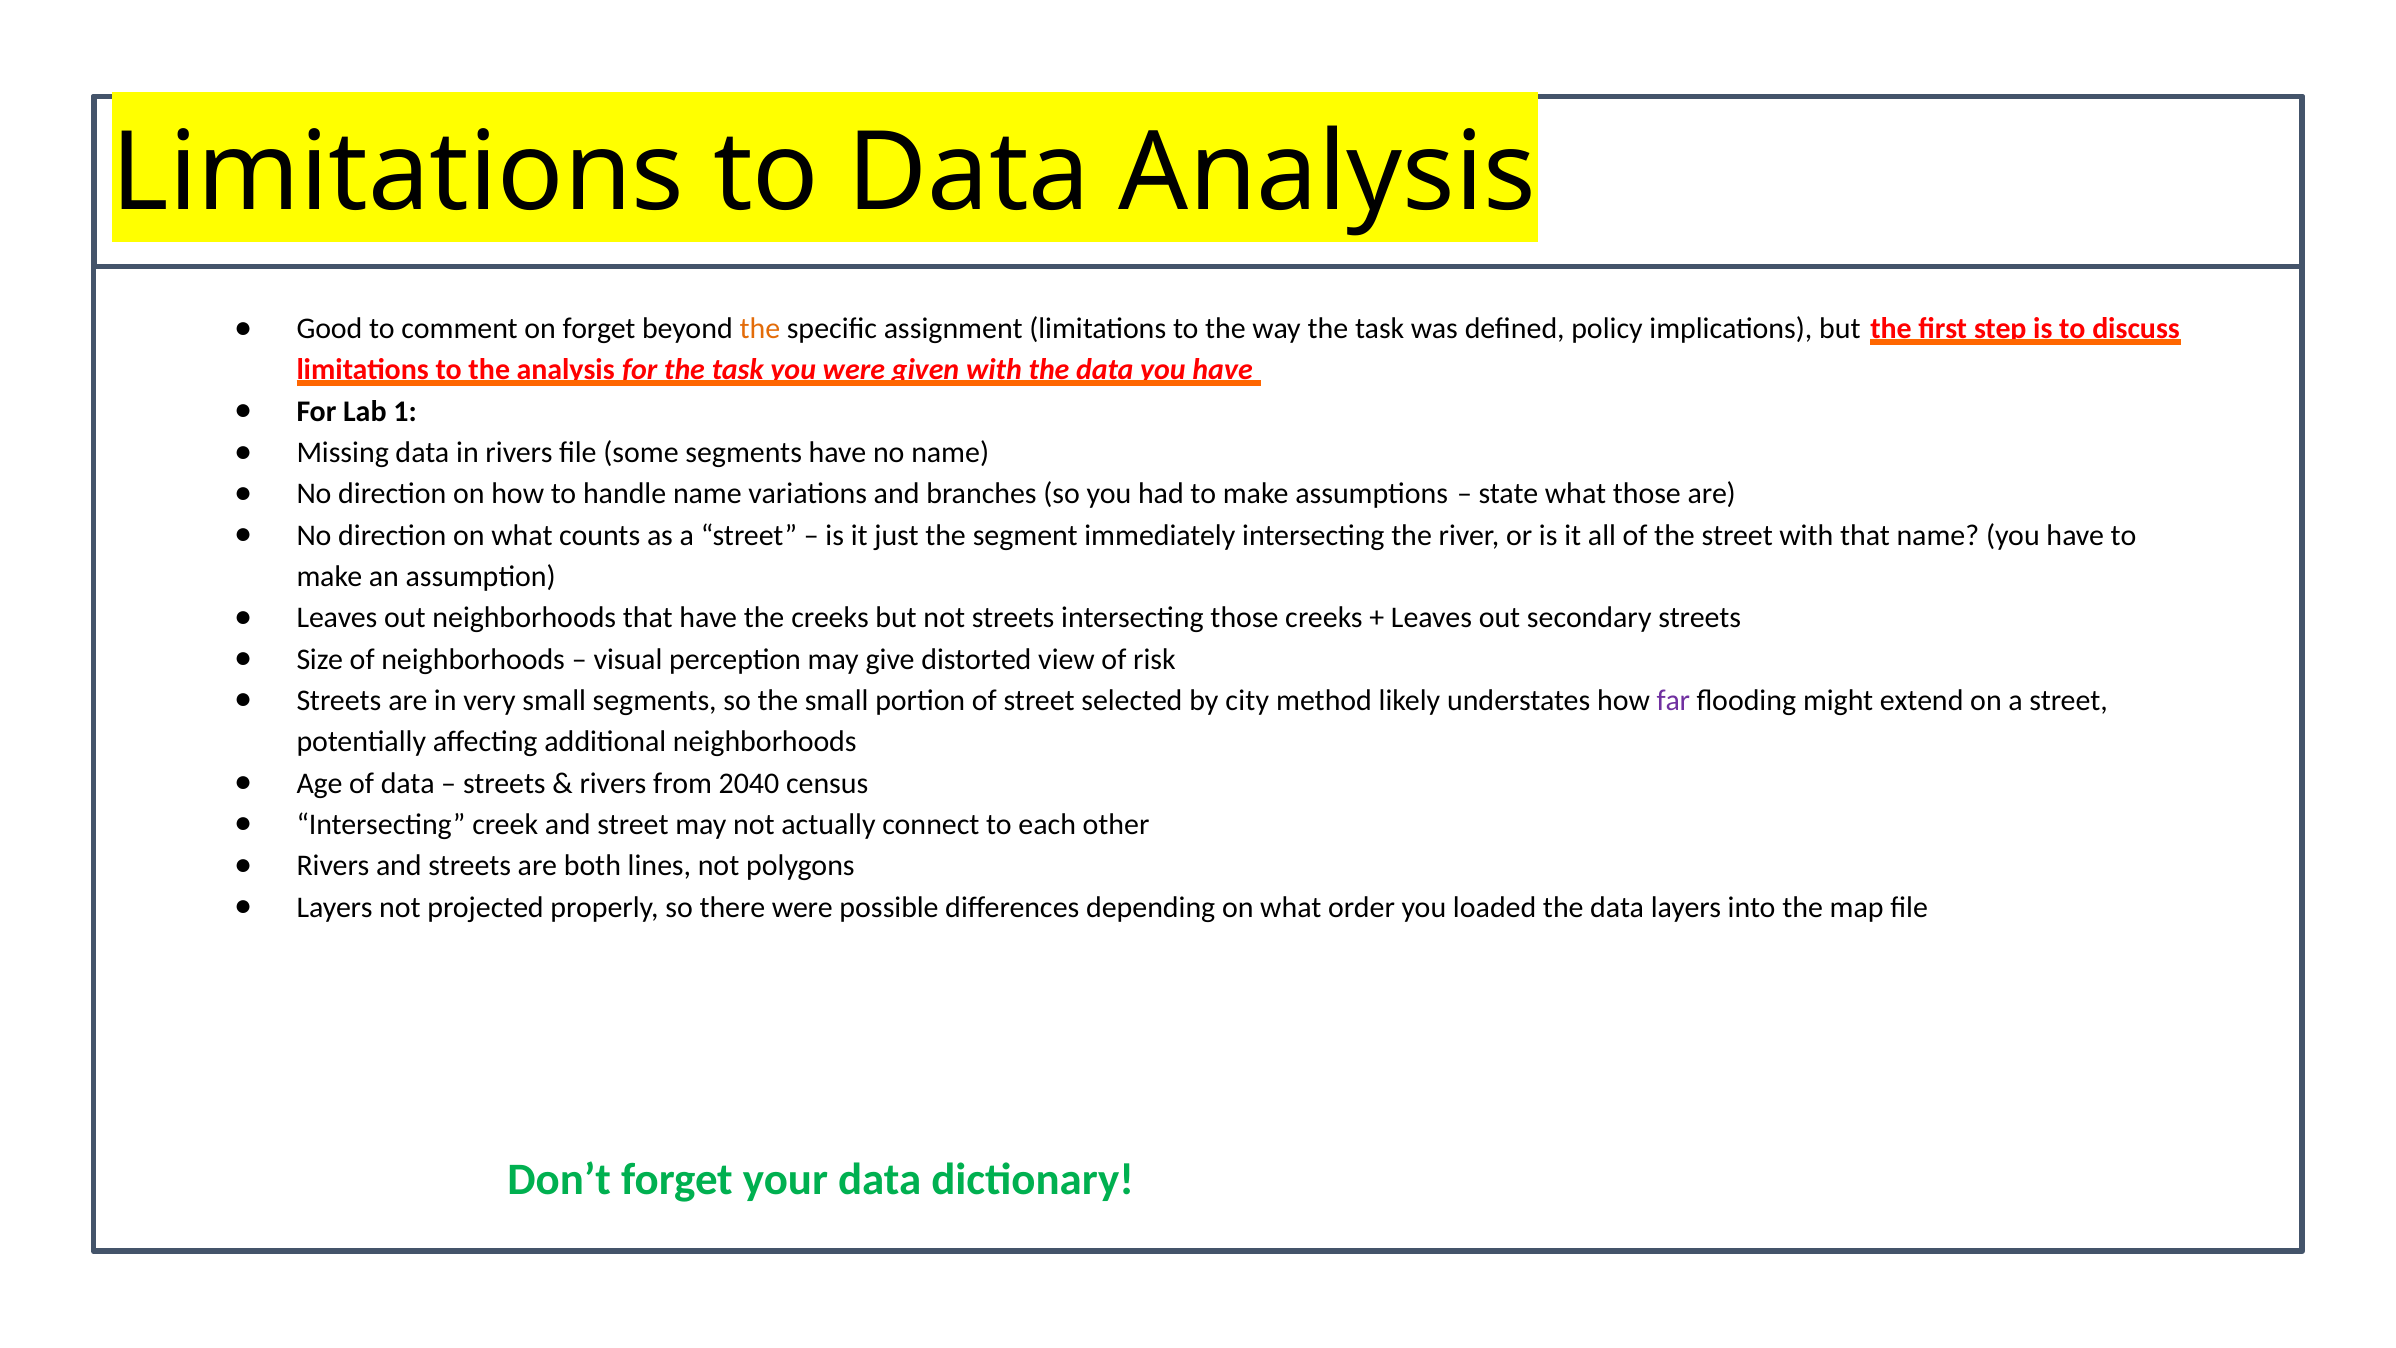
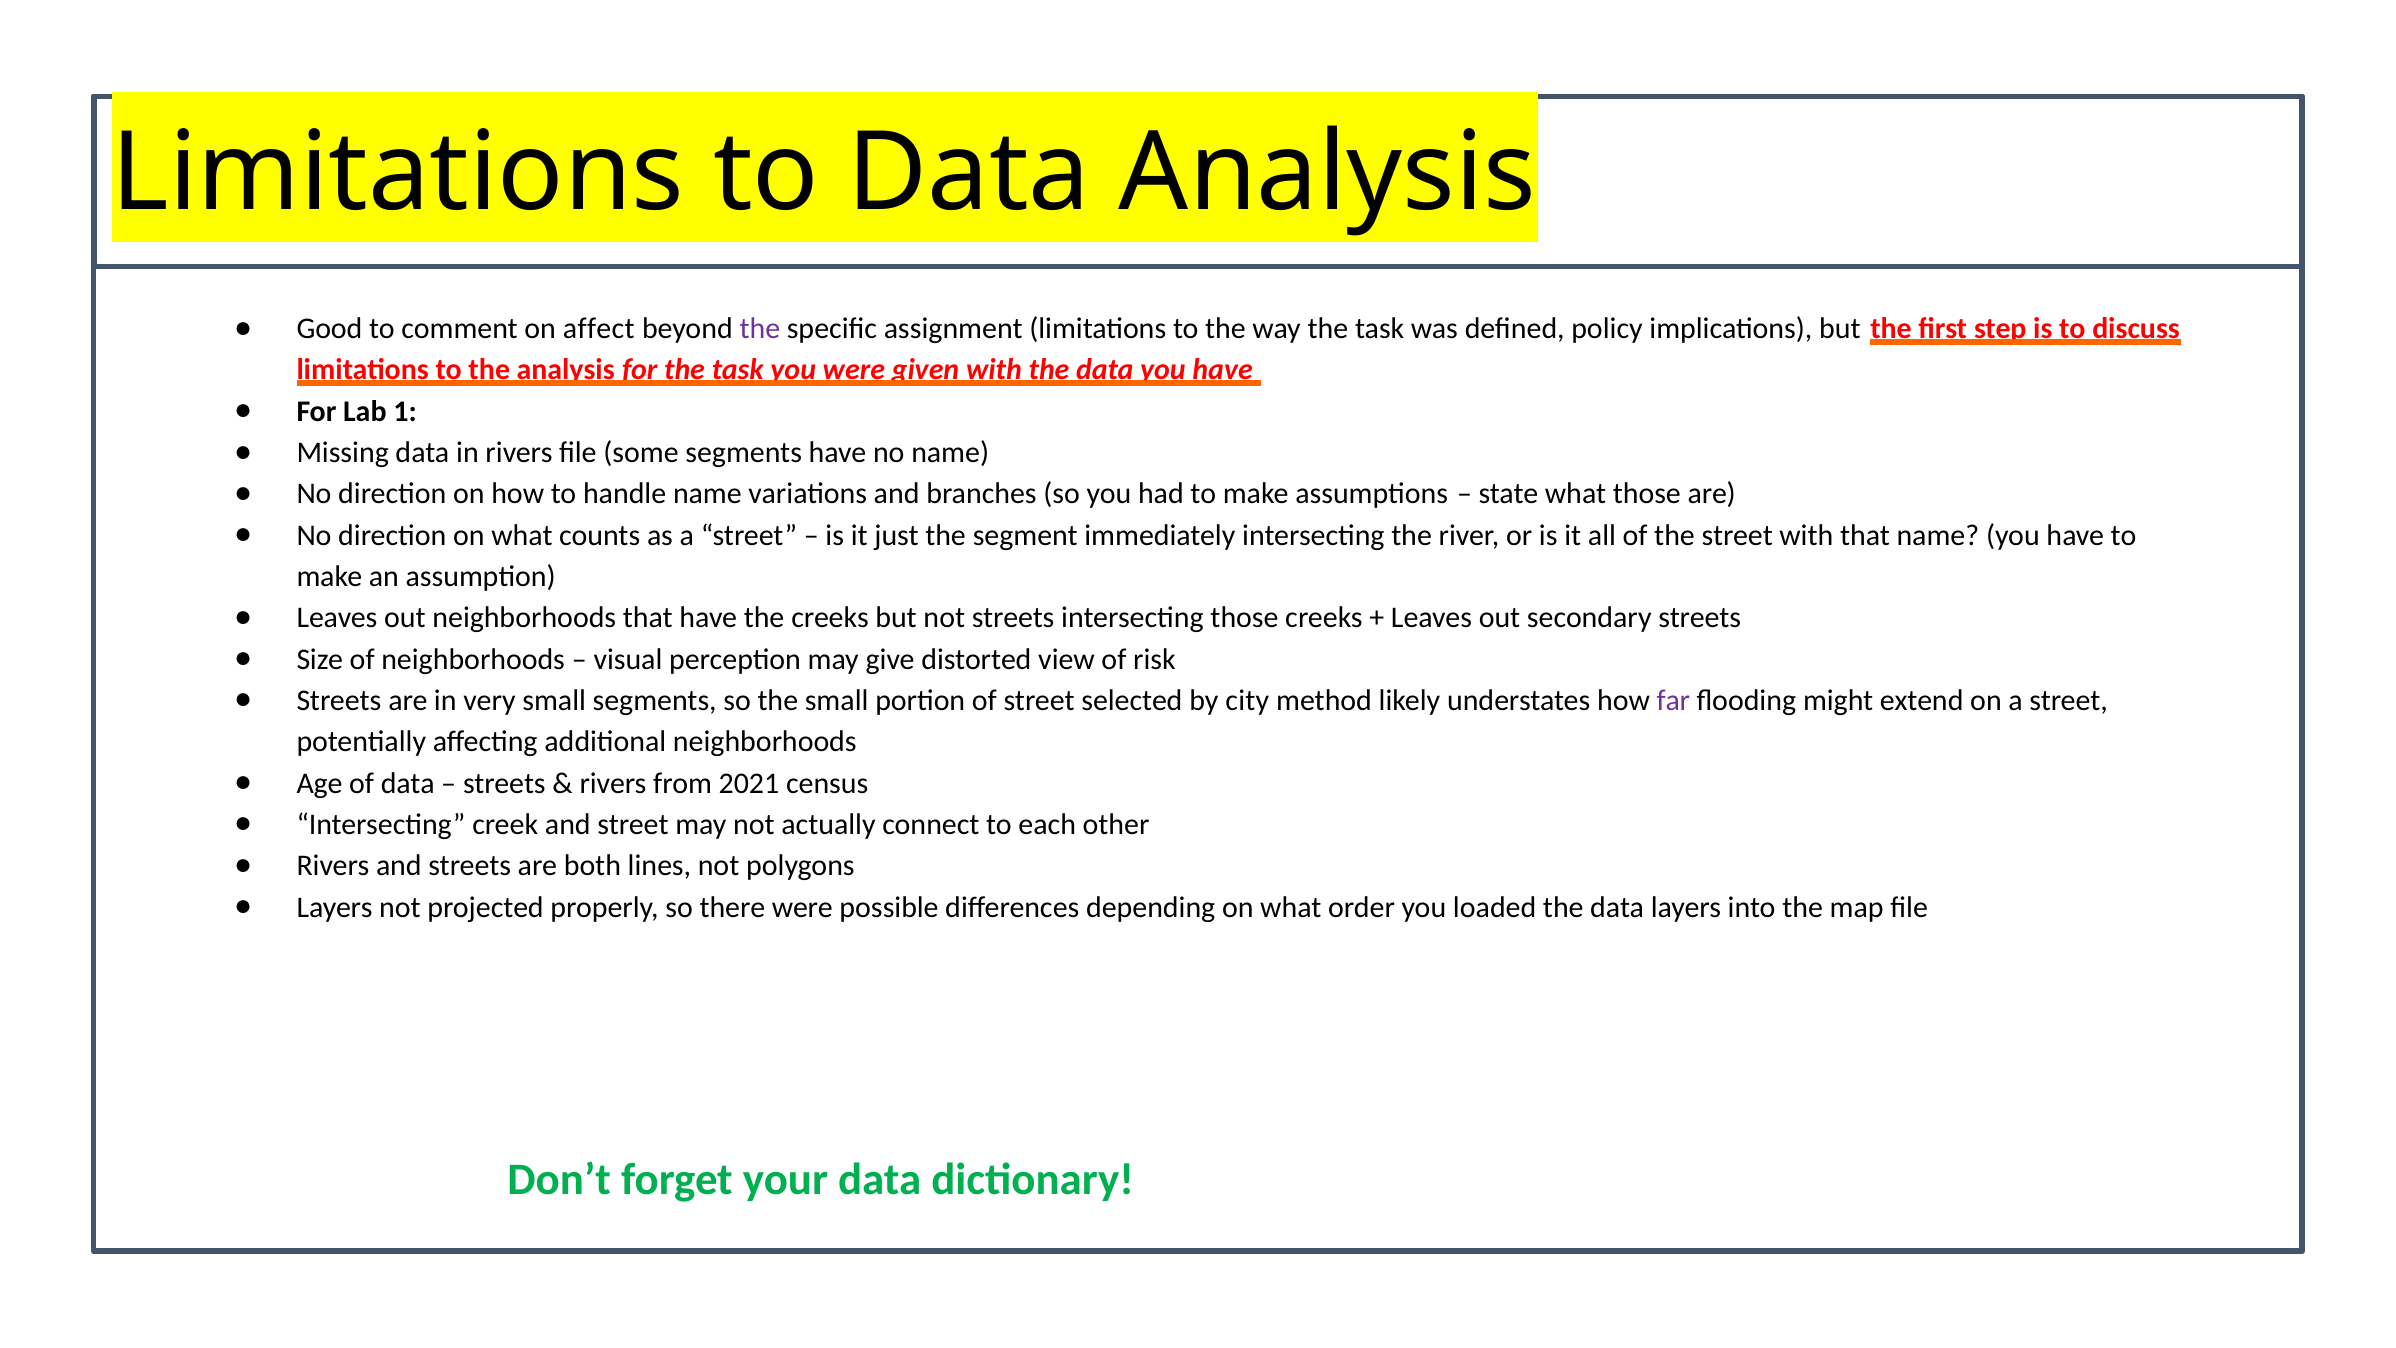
on forget: forget -> affect
the at (760, 329) colour: orange -> purple
2040: 2040 -> 2021
